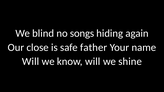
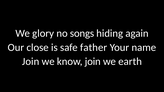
blind: blind -> glory
Will at (31, 62): Will -> Join
know will: will -> join
shine: shine -> earth
